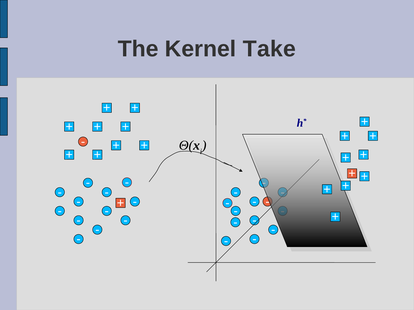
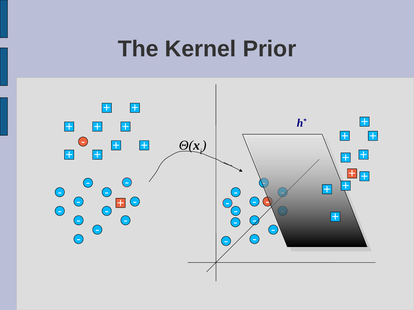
Take: Take -> Prior
